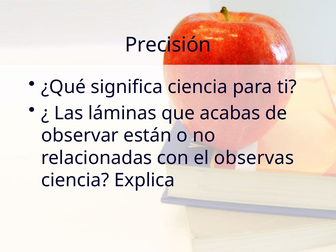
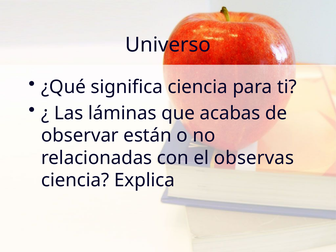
Precisión: Precisión -> Universo
